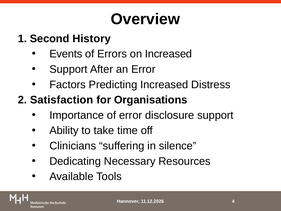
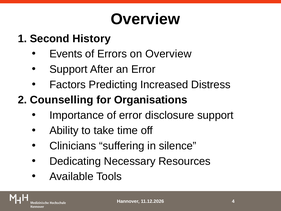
on Increased: Increased -> Overview
Satisfaction: Satisfaction -> Counselling
